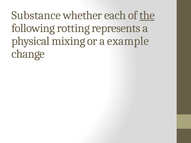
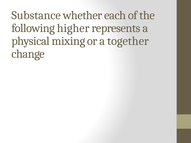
the underline: present -> none
rotting: rotting -> higher
example: example -> together
